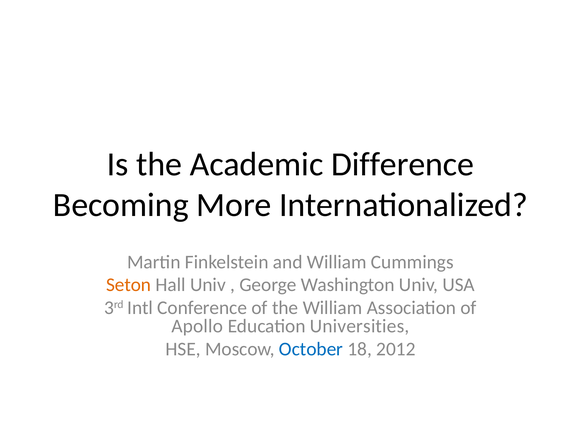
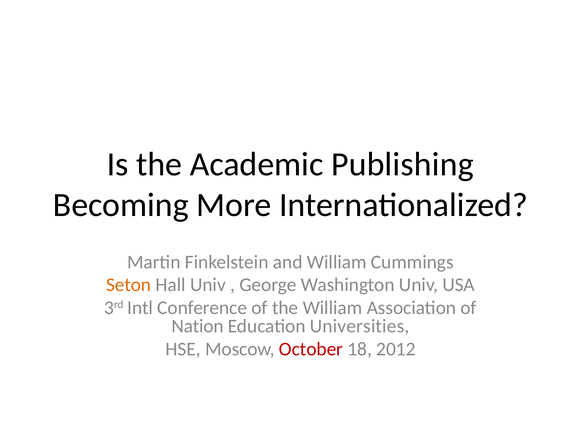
Difference: Difference -> Publishing
Apollo: Apollo -> Nation
October colour: blue -> red
